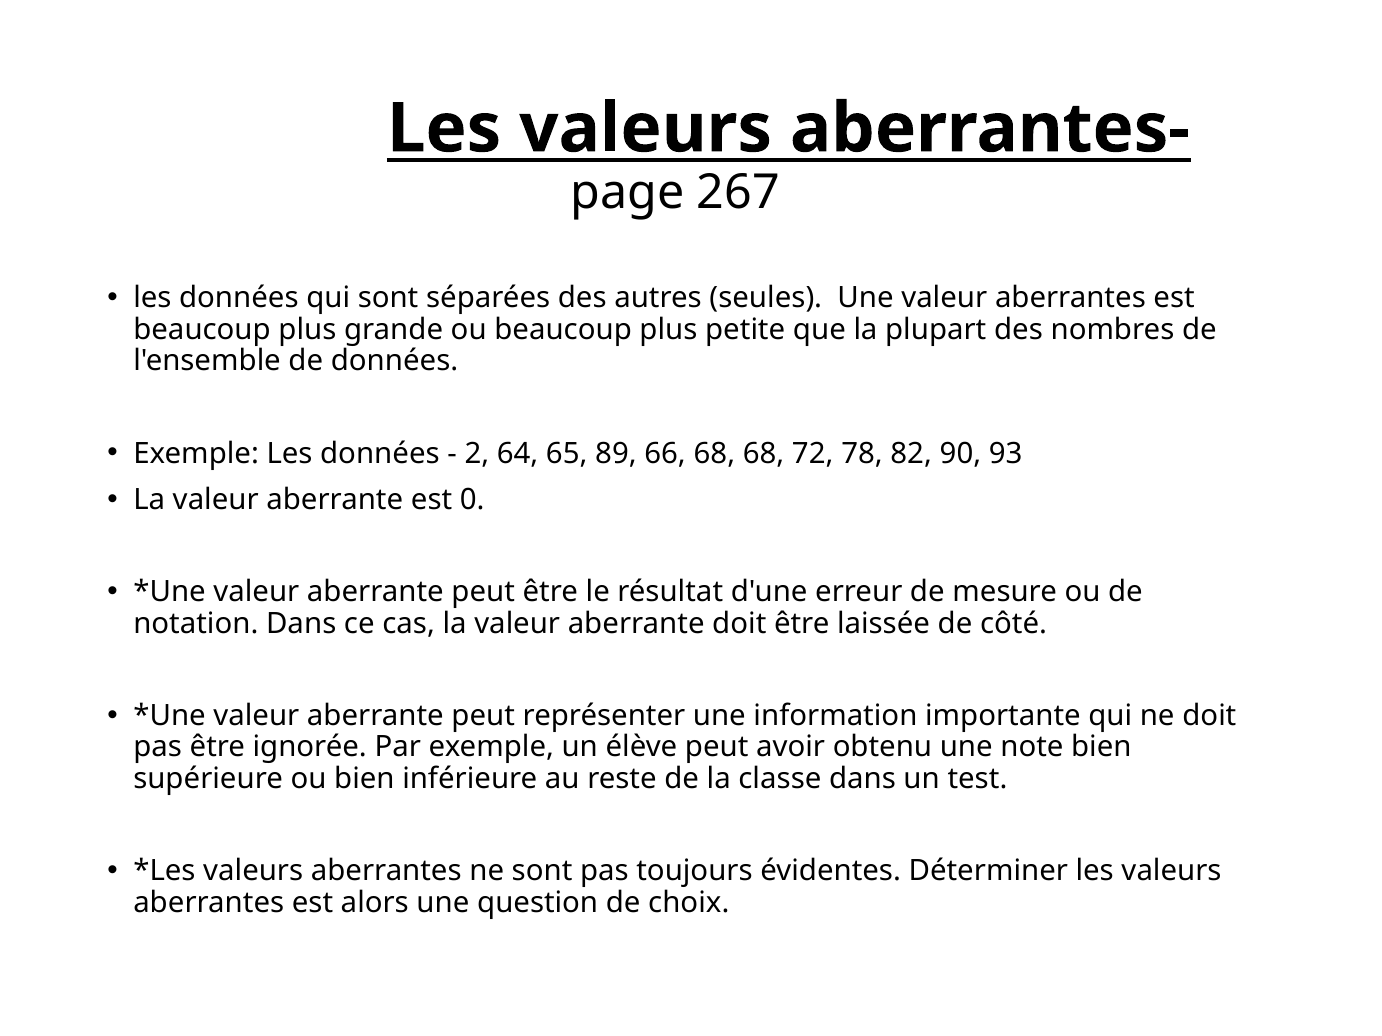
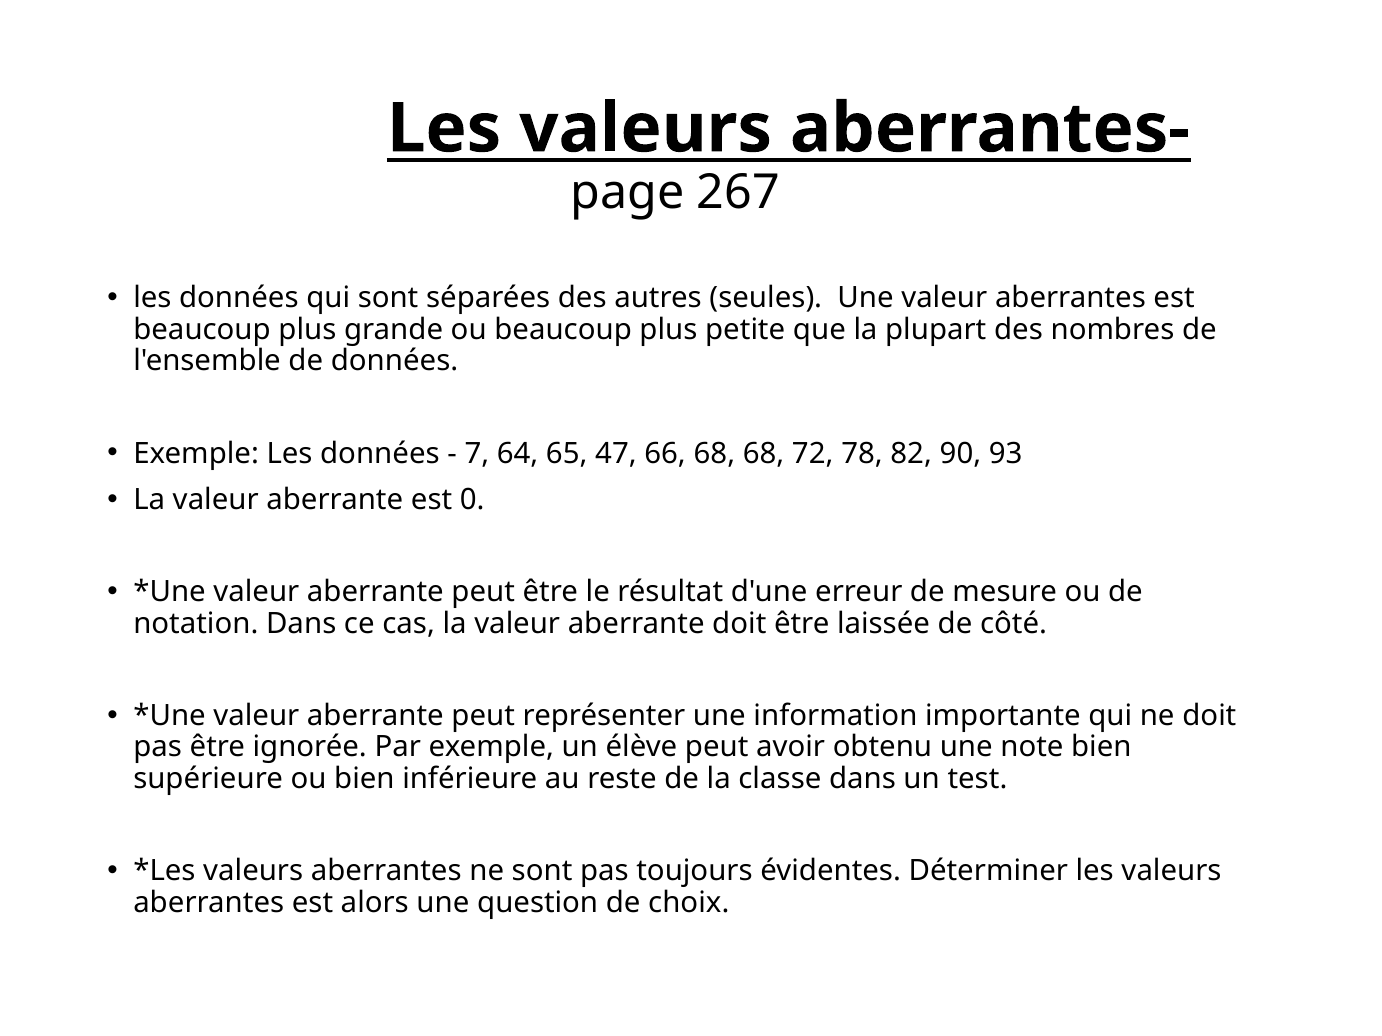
2: 2 -> 7
89: 89 -> 47
